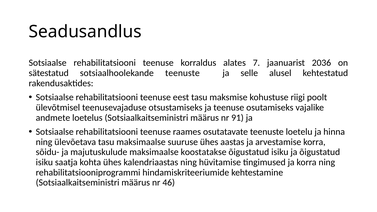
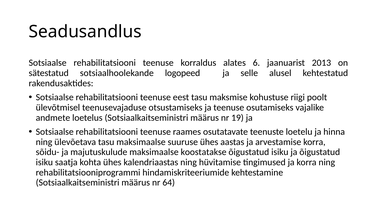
7: 7 -> 6
2036: 2036 -> 2013
sotsiaalhoolekande teenuste: teenuste -> logopeed
91: 91 -> 19
46: 46 -> 64
